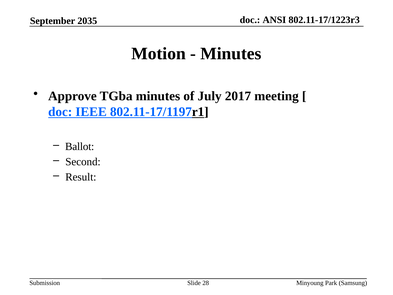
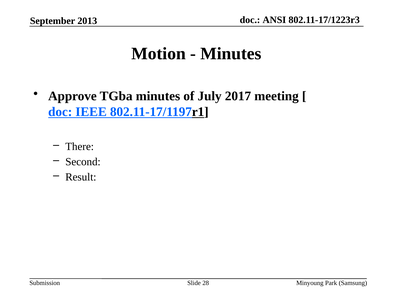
2035: 2035 -> 2013
Ballot: Ballot -> There
